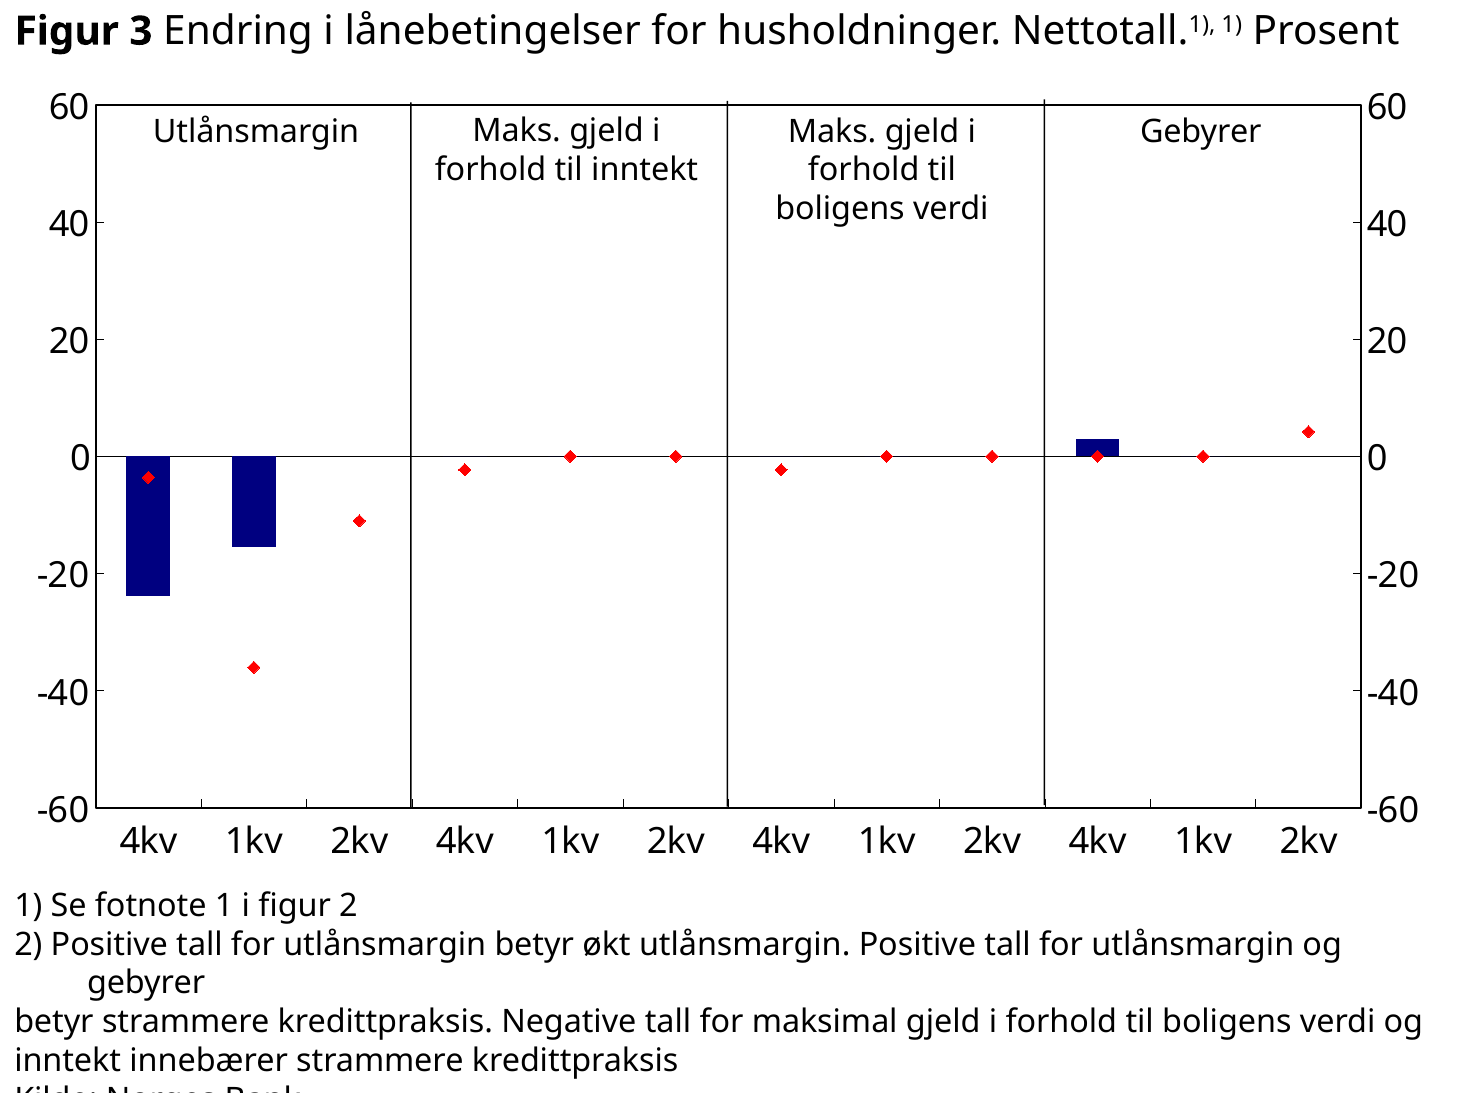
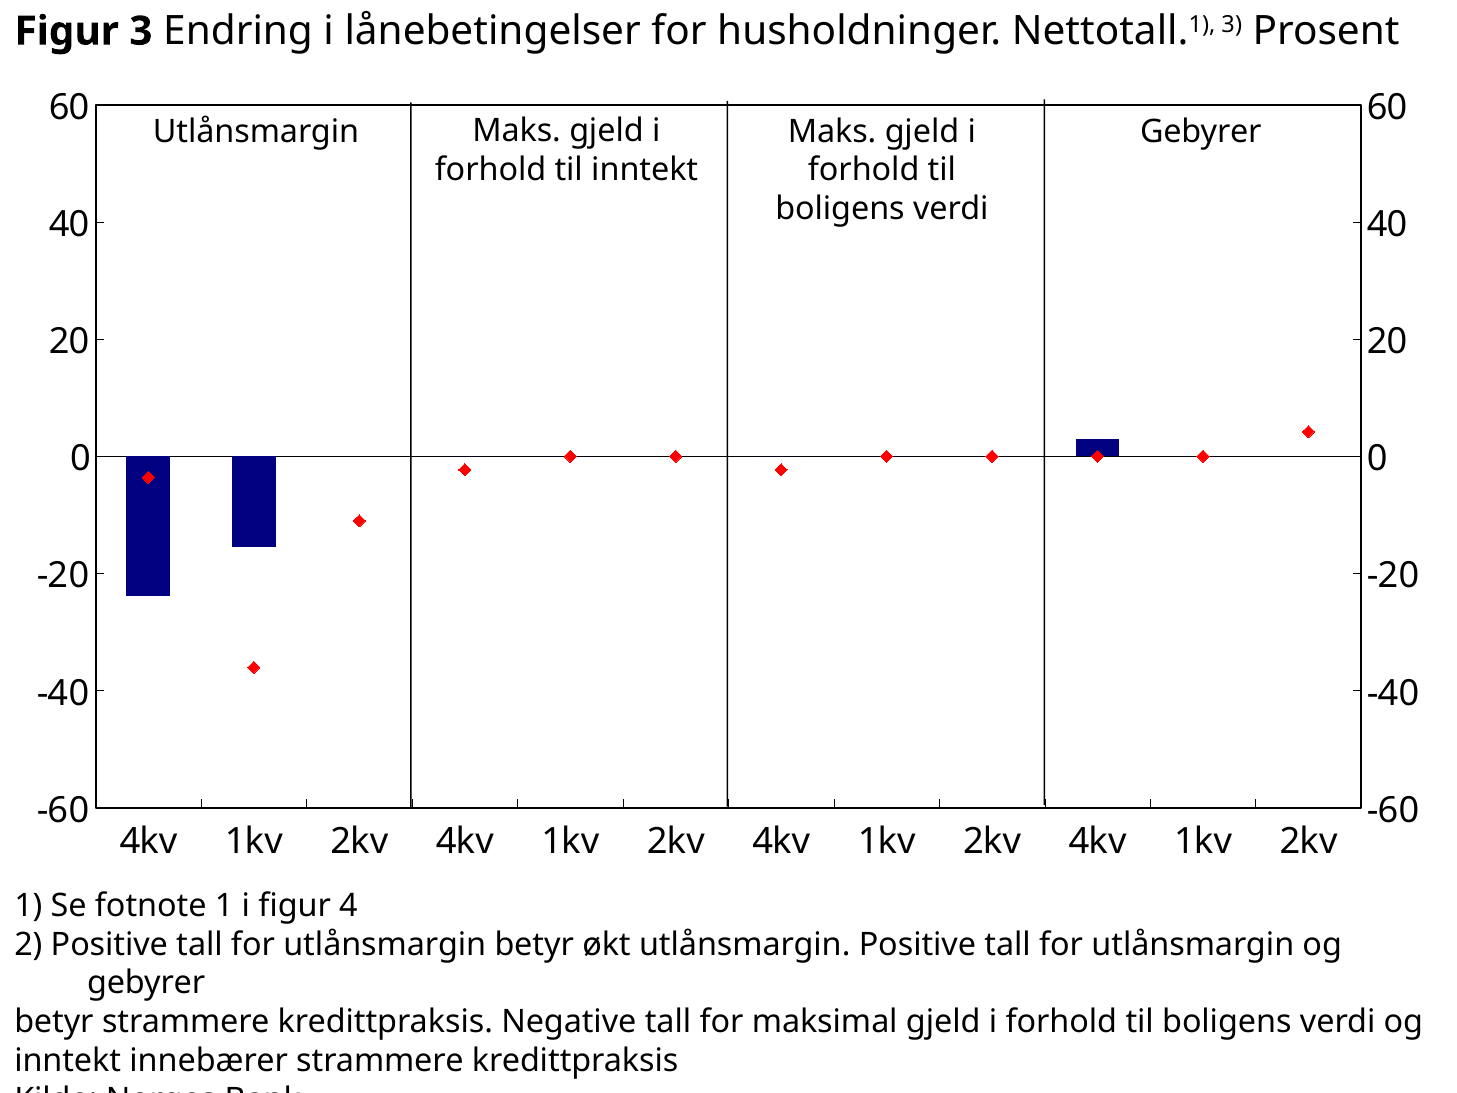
Nettotall.1 1: 1 -> 3
figur 2: 2 -> 4
